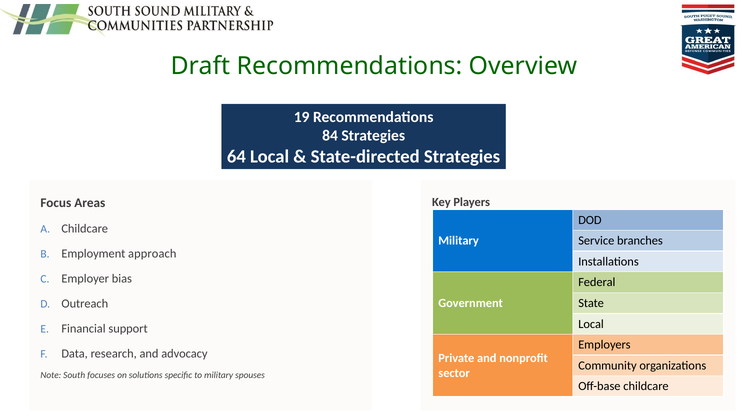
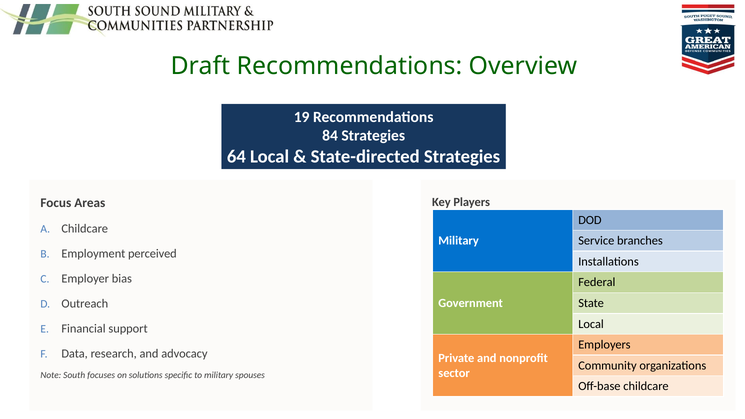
approach: approach -> perceived
